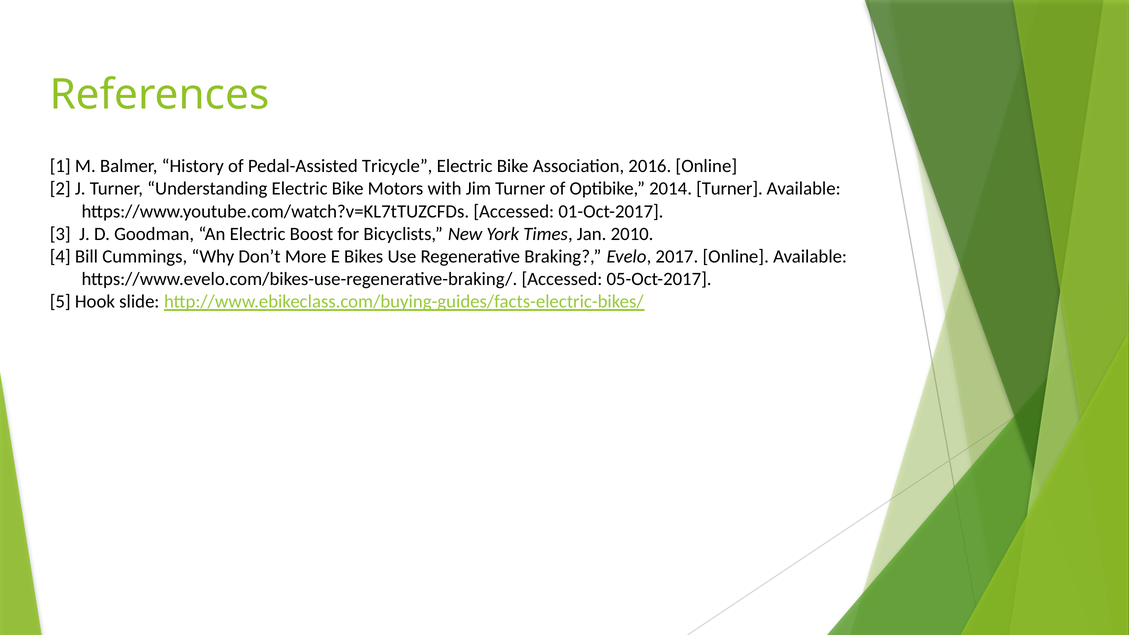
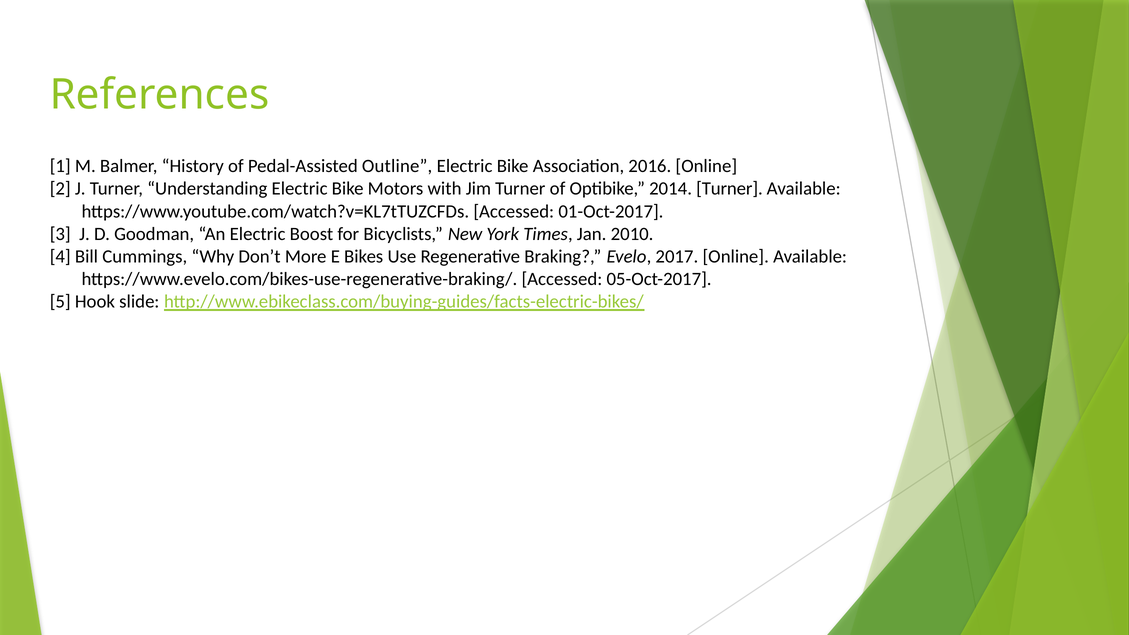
Tricycle: Tricycle -> Outline
